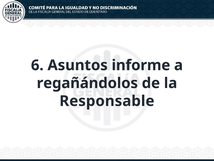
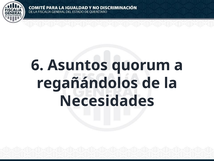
informe: informe -> quorum
Responsable: Responsable -> Necesidades
